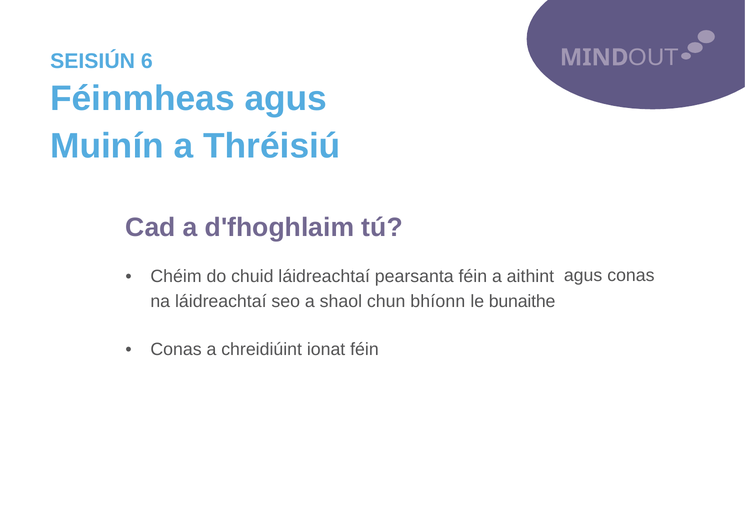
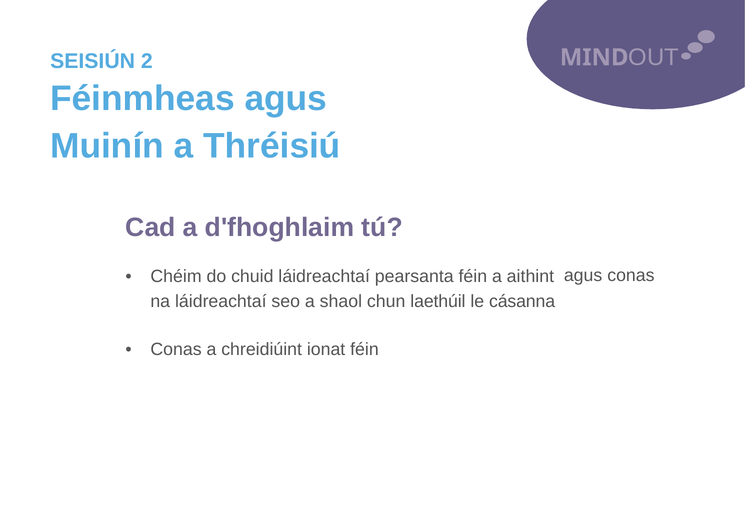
6: 6 -> 2
bhíonn: bhíonn -> laethúil
bunaithe: bunaithe -> cásanna
